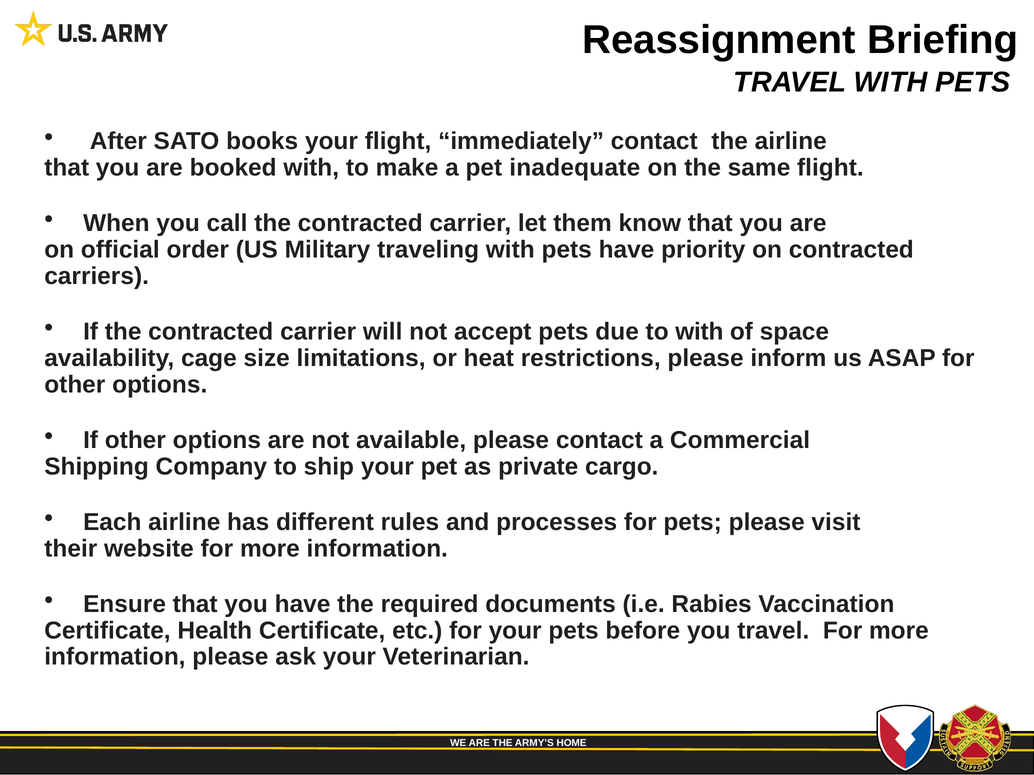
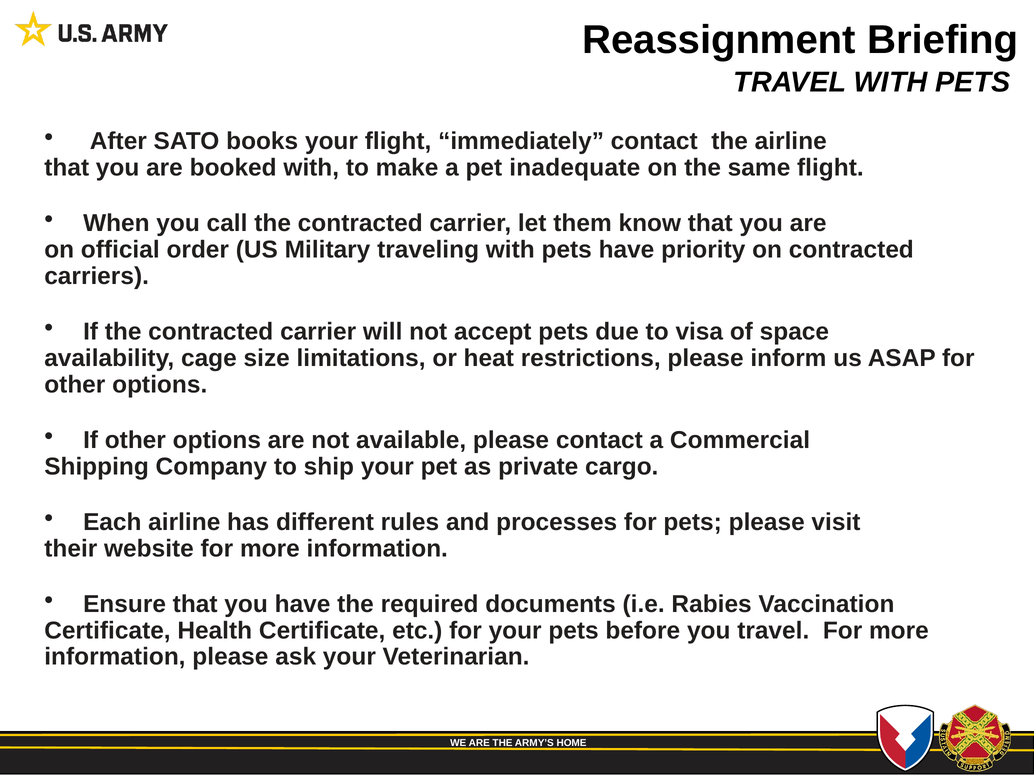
to with: with -> visa
